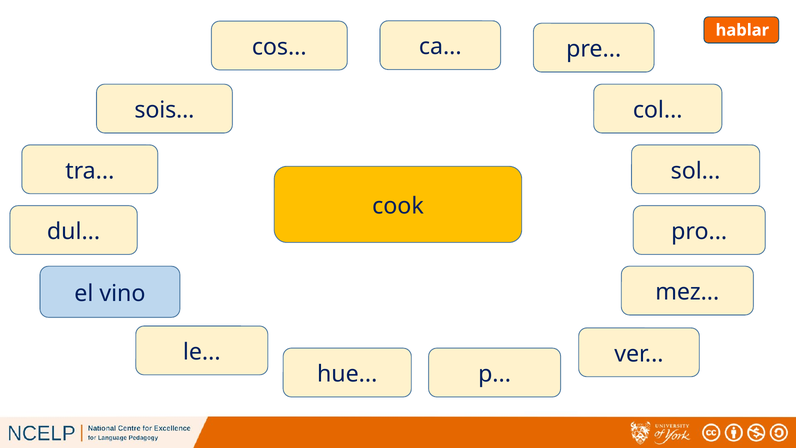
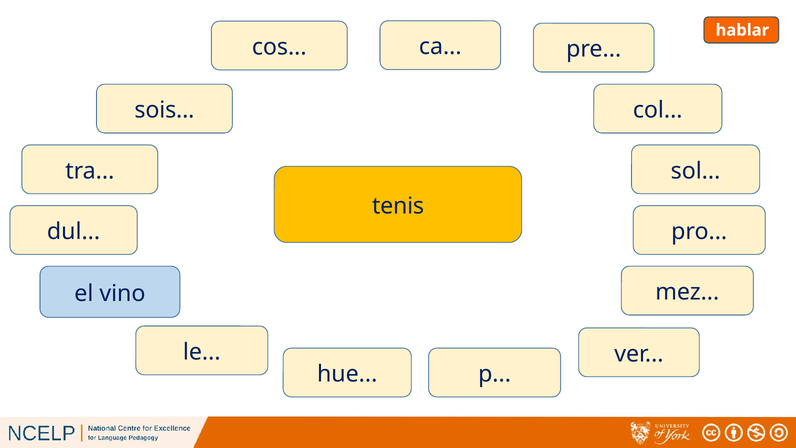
cook: cook -> tenis
